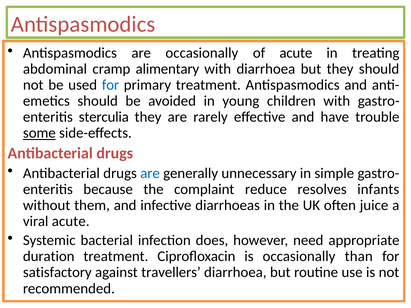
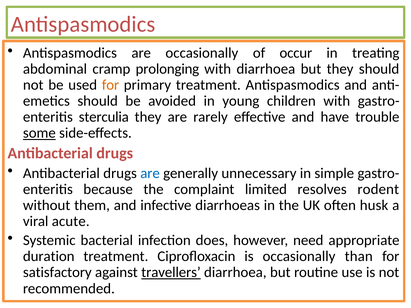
of acute: acute -> occur
alimentary: alimentary -> prolonging
for at (111, 85) colour: blue -> orange
reduce: reduce -> limited
infants: infants -> rodent
juice: juice -> husk
travellers underline: none -> present
